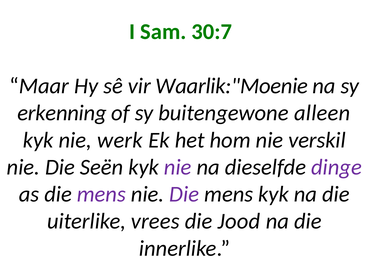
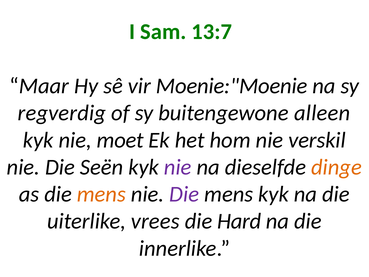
30:7: 30:7 -> 13:7
Waarlik:"Moenie: Waarlik:"Moenie -> Moenie:"Moenie
erkenning: erkenning -> regverdig
werk: werk -> moet
dinge colour: purple -> orange
mens at (101, 194) colour: purple -> orange
Jood: Jood -> Hard
